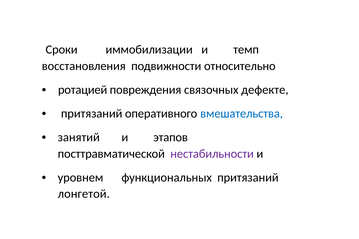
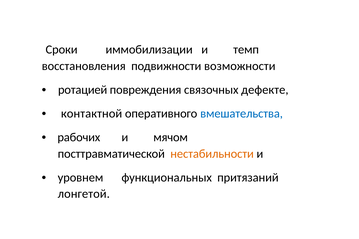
относительно: относительно -> возможности
притязаний at (92, 114): притязаний -> контактной
занятий: занятий -> рабочих
этапов: этапов -> мячом
нестабильности colour: purple -> orange
